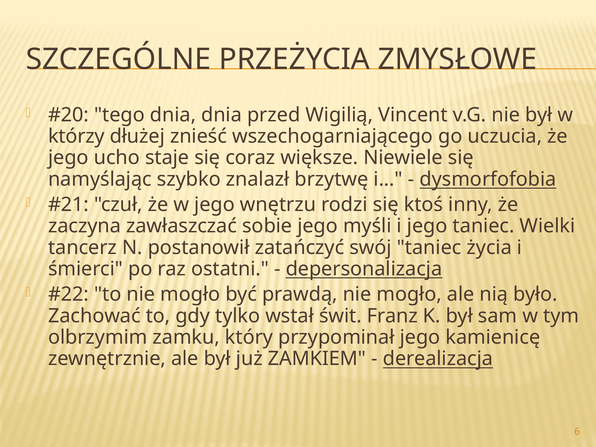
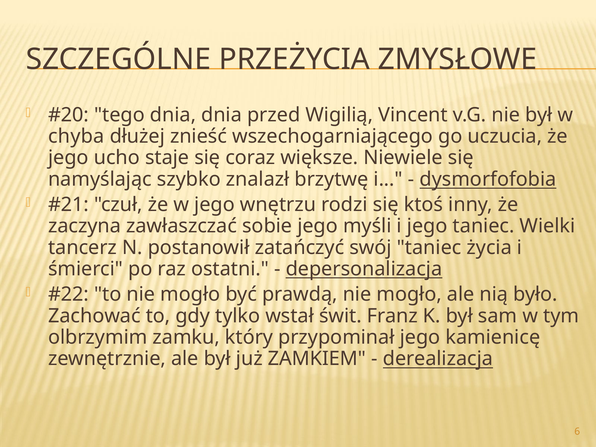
którzy: którzy -> chyba
